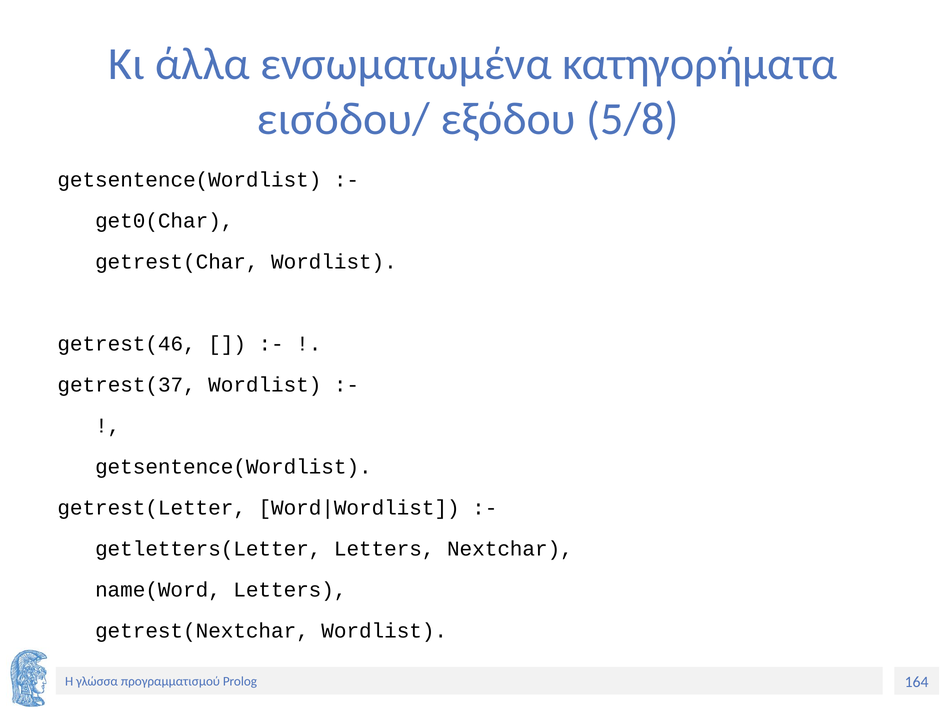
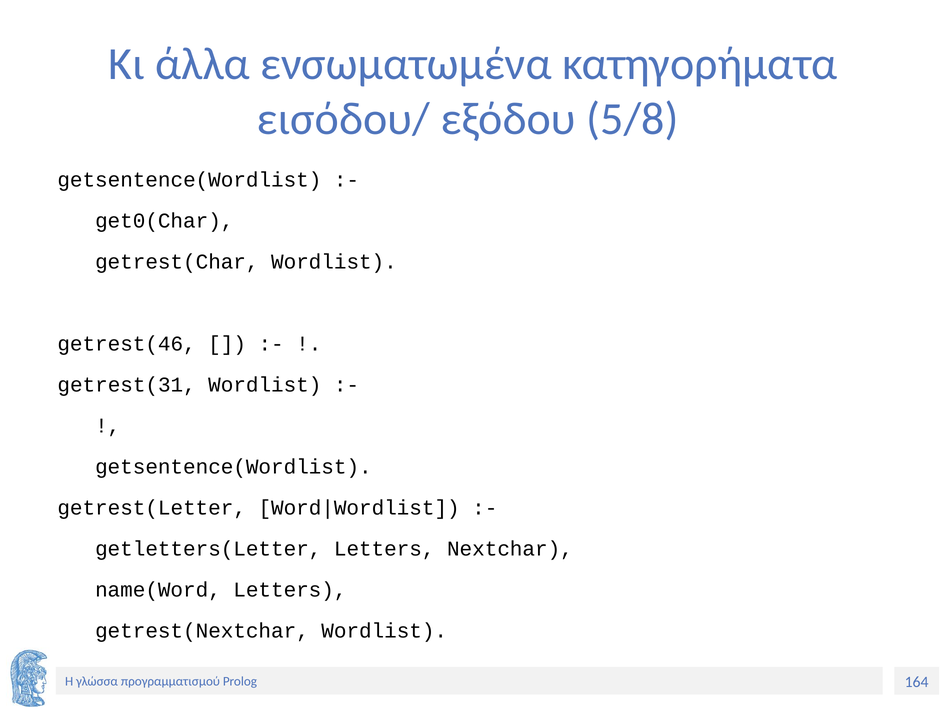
getrest(37: getrest(37 -> getrest(31
